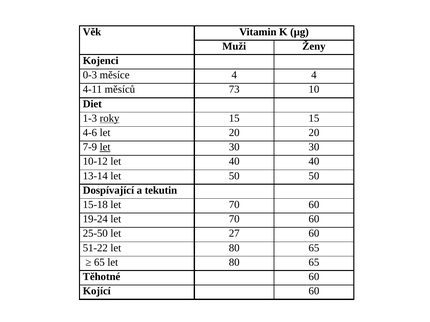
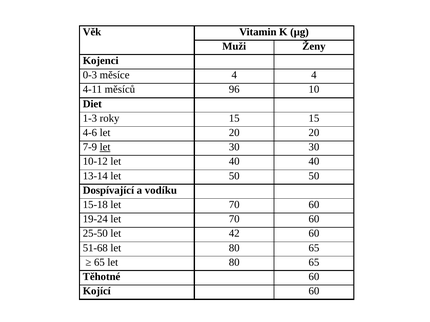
73: 73 -> 96
roky underline: present -> none
tekutin: tekutin -> vodíku
27: 27 -> 42
51-22: 51-22 -> 51-68
